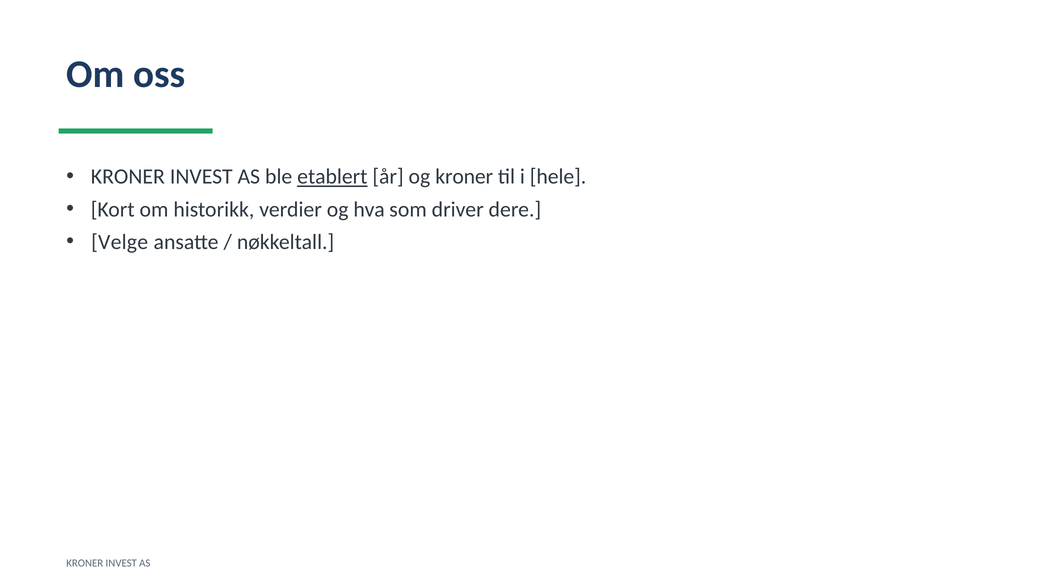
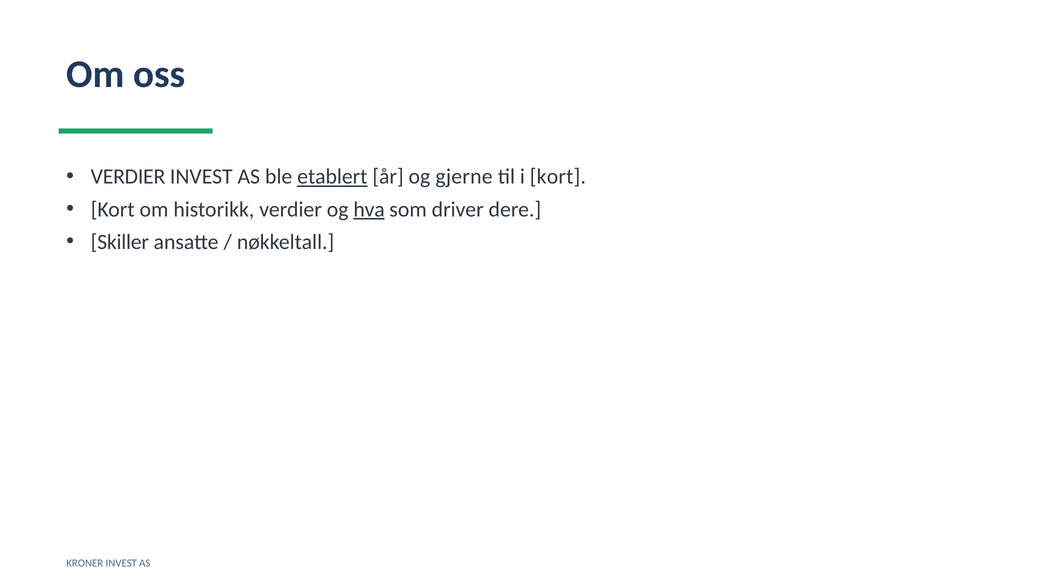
KRONER at (128, 177): KRONER -> VERDIER
og kroner: kroner -> gjerne
i hele: hele -> kort
hva underline: none -> present
Velge: Velge -> Skiller
